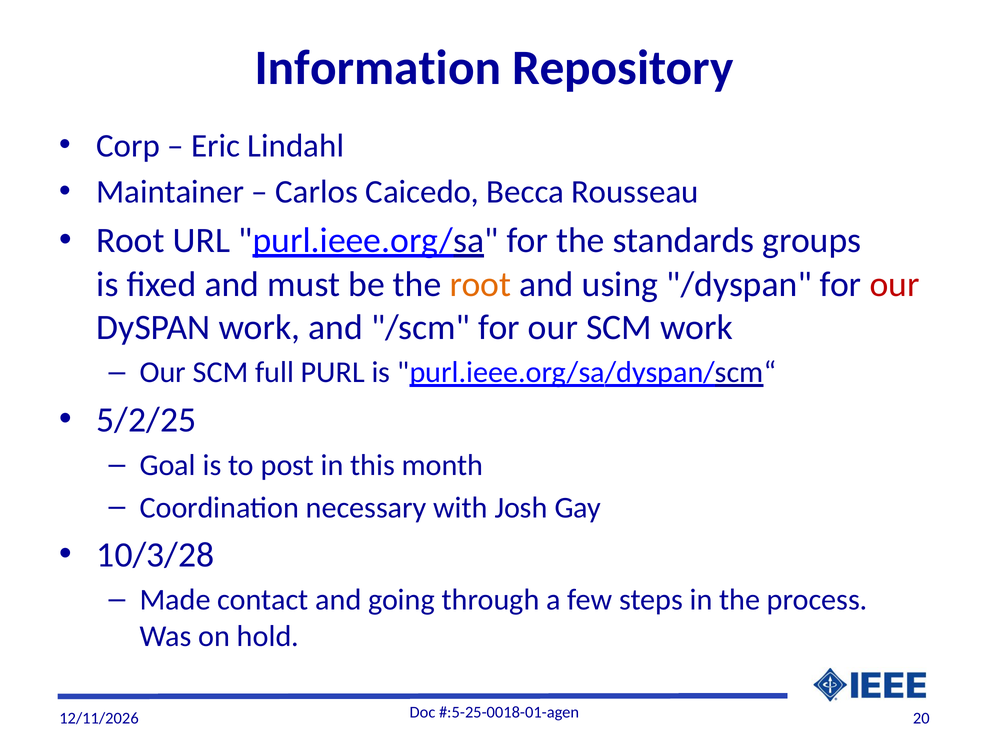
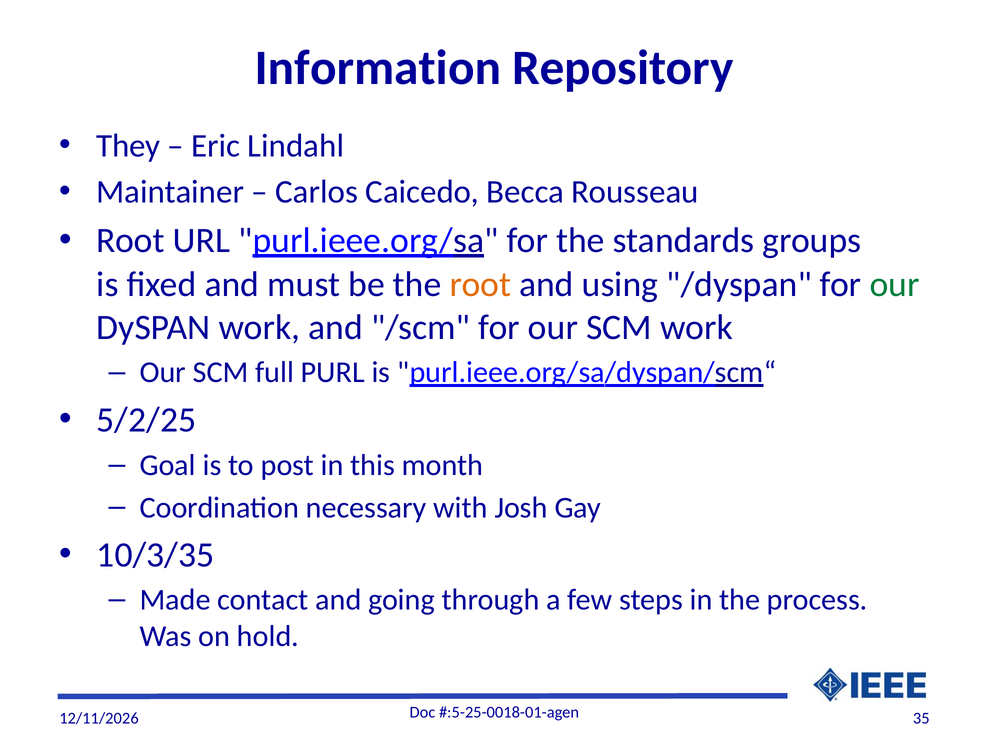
Corp: Corp -> They
our at (895, 284) colour: red -> green
10/3/28: 10/3/28 -> 10/3/35
20: 20 -> 35
